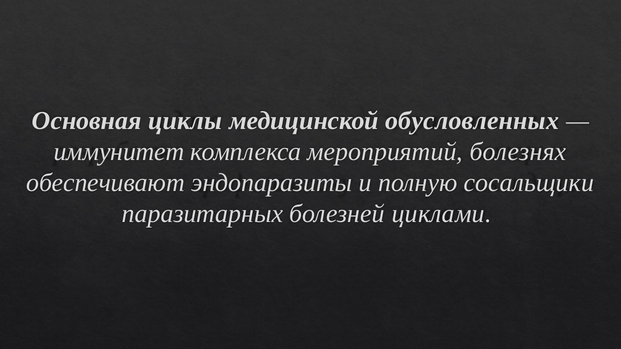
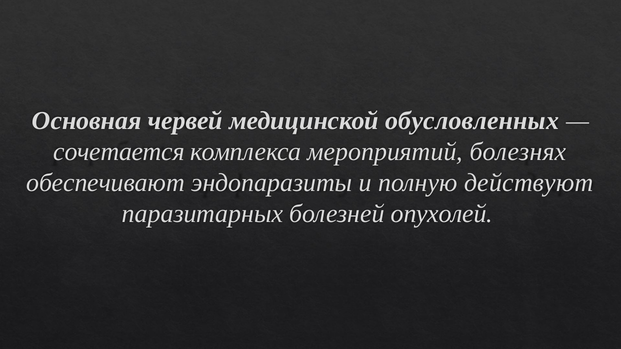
циклы: циклы -> червей
иммунитет: иммунитет -> сочетается
сосальщики: сосальщики -> действуют
циклами: циклами -> опухолей
